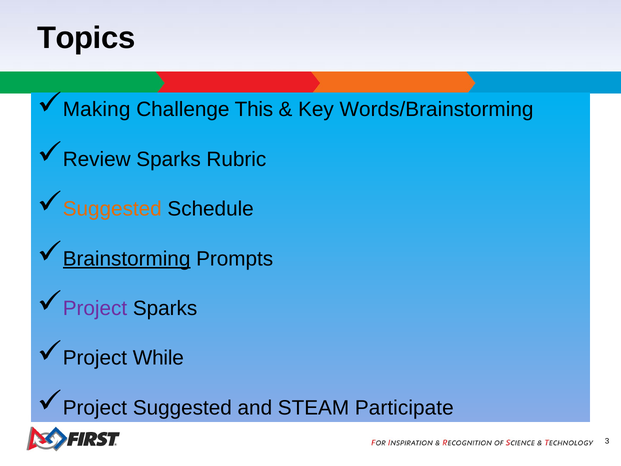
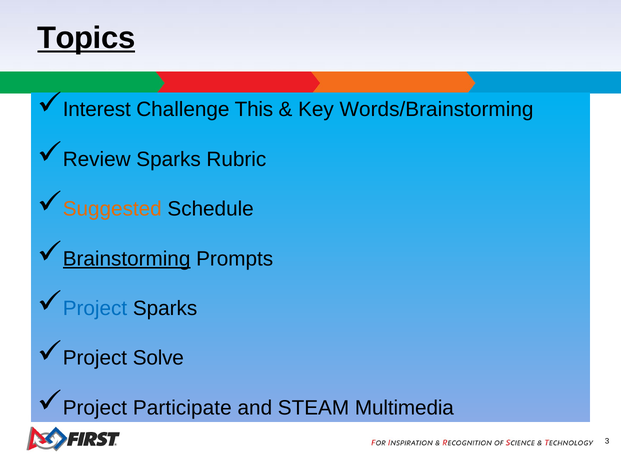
Topics underline: none -> present
Making: Making -> Interest
Project at (95, 308) colour: purple -> blue
While: While -> Solve
Project Suggested: Suggested -> Participate
Participate: Participate -> Multimedia
